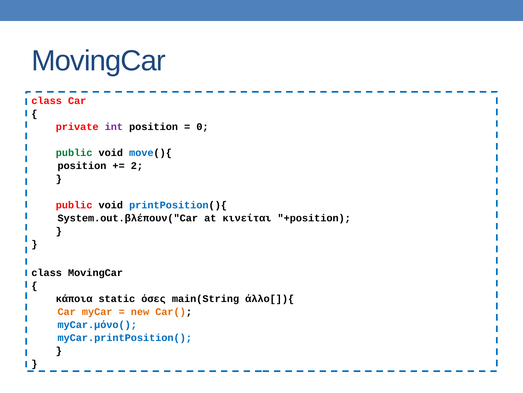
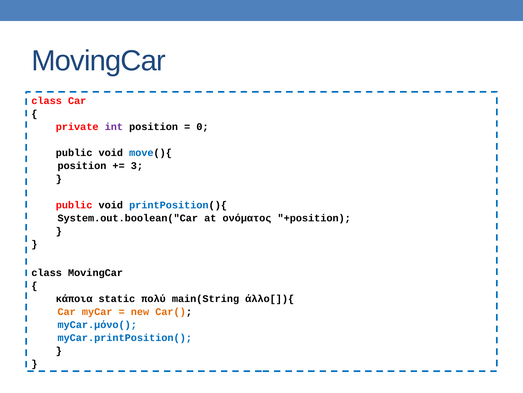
public at (74, 153) colour: green -> black
2: 2 -> 3
System.out.βλέπουν("Car: System.out.βλέπουν("Car -> System.out.boolean("Car
κινείται: κινείται -> ονόματος
όσες: όσες -> πολύ
